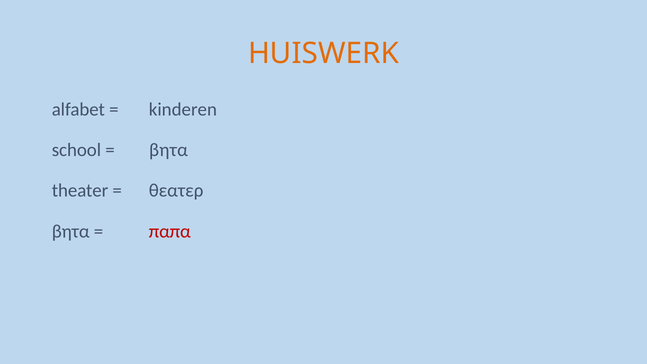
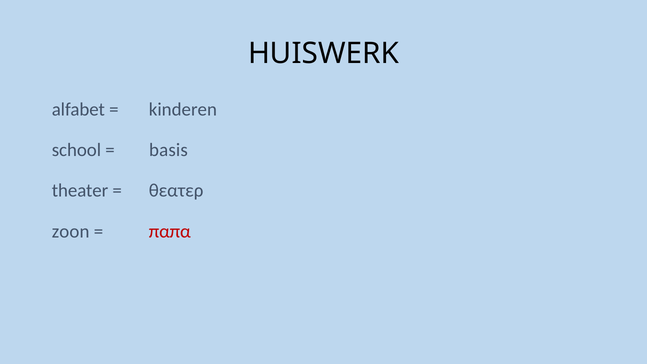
HUISWERK colour: orange -> black
βητα at (168, 150): βητα -> basis
βητα at (71, 231): βητα -> zoon
